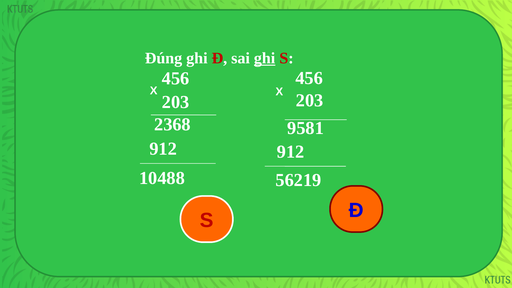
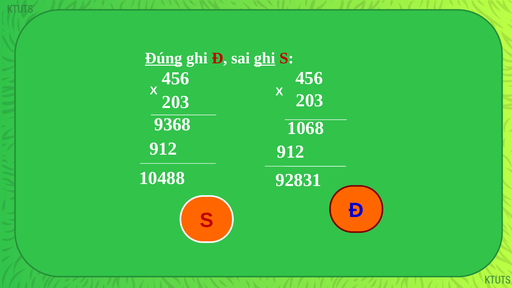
Đúng underline: none -> present
2368: 2368 -> 9368
9581: 9581 -> 1068
56219: 56219 -> 92831
